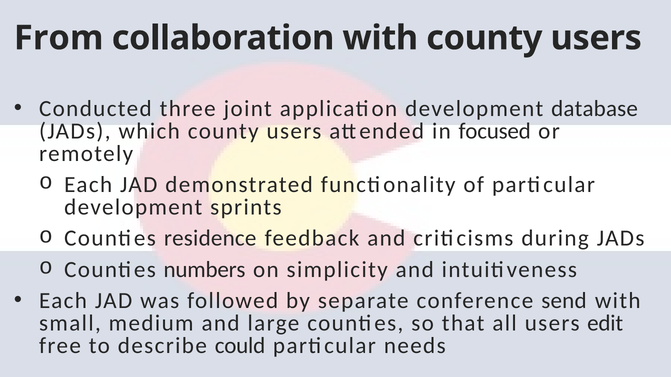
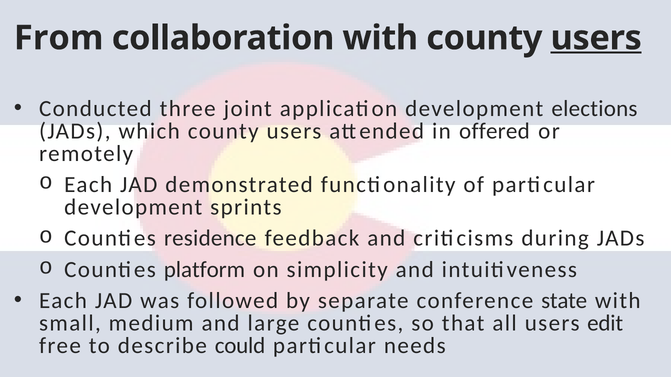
users at (596, 38) underline: none -> present
database: database -> elections
focused: focused -> offered
numbers: numbers -> platform
send: send -> state
